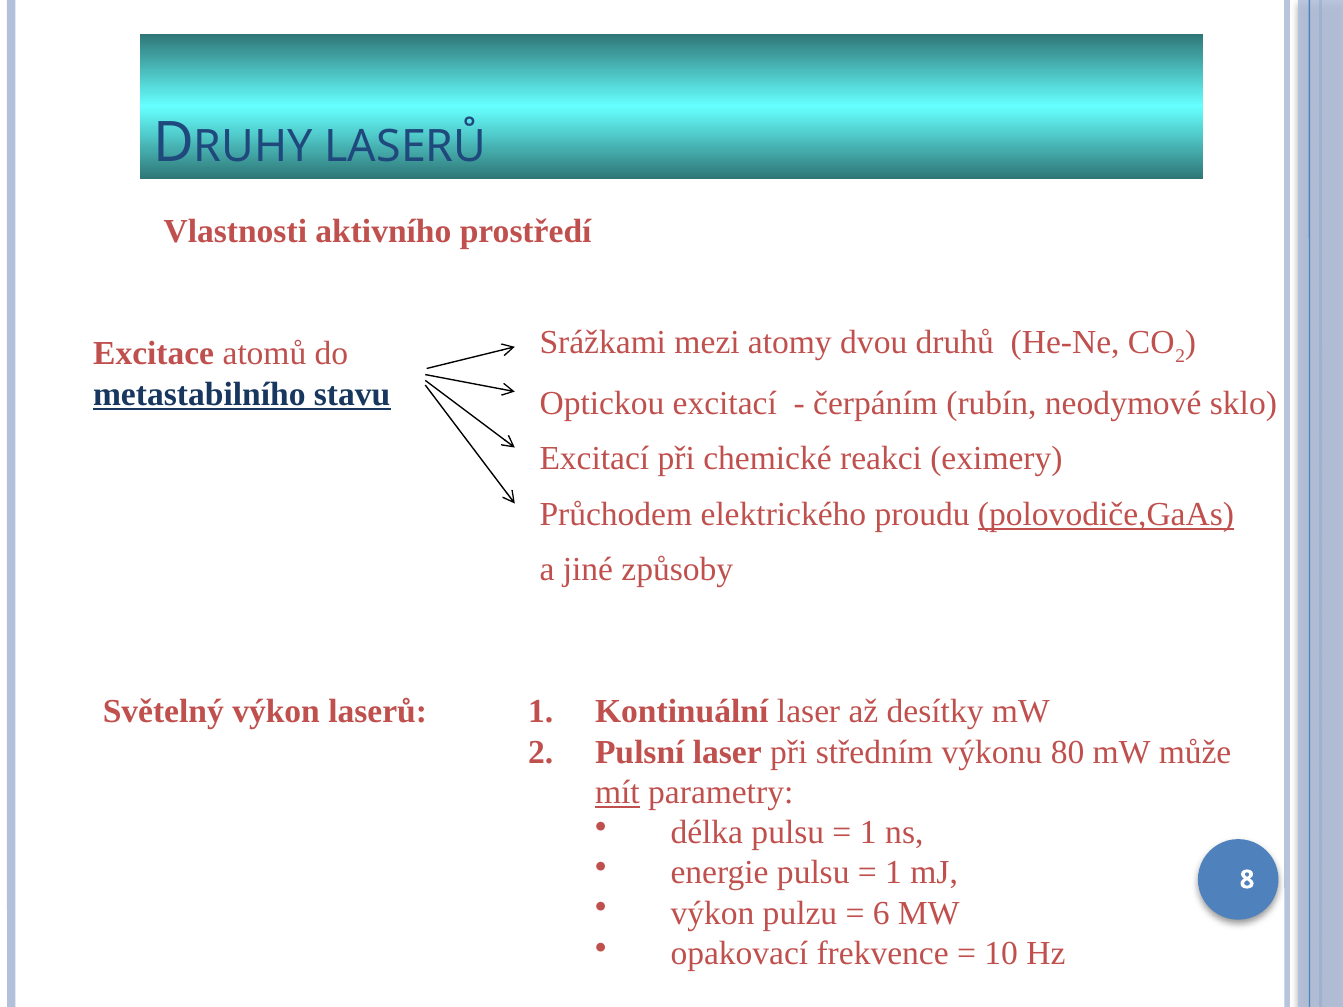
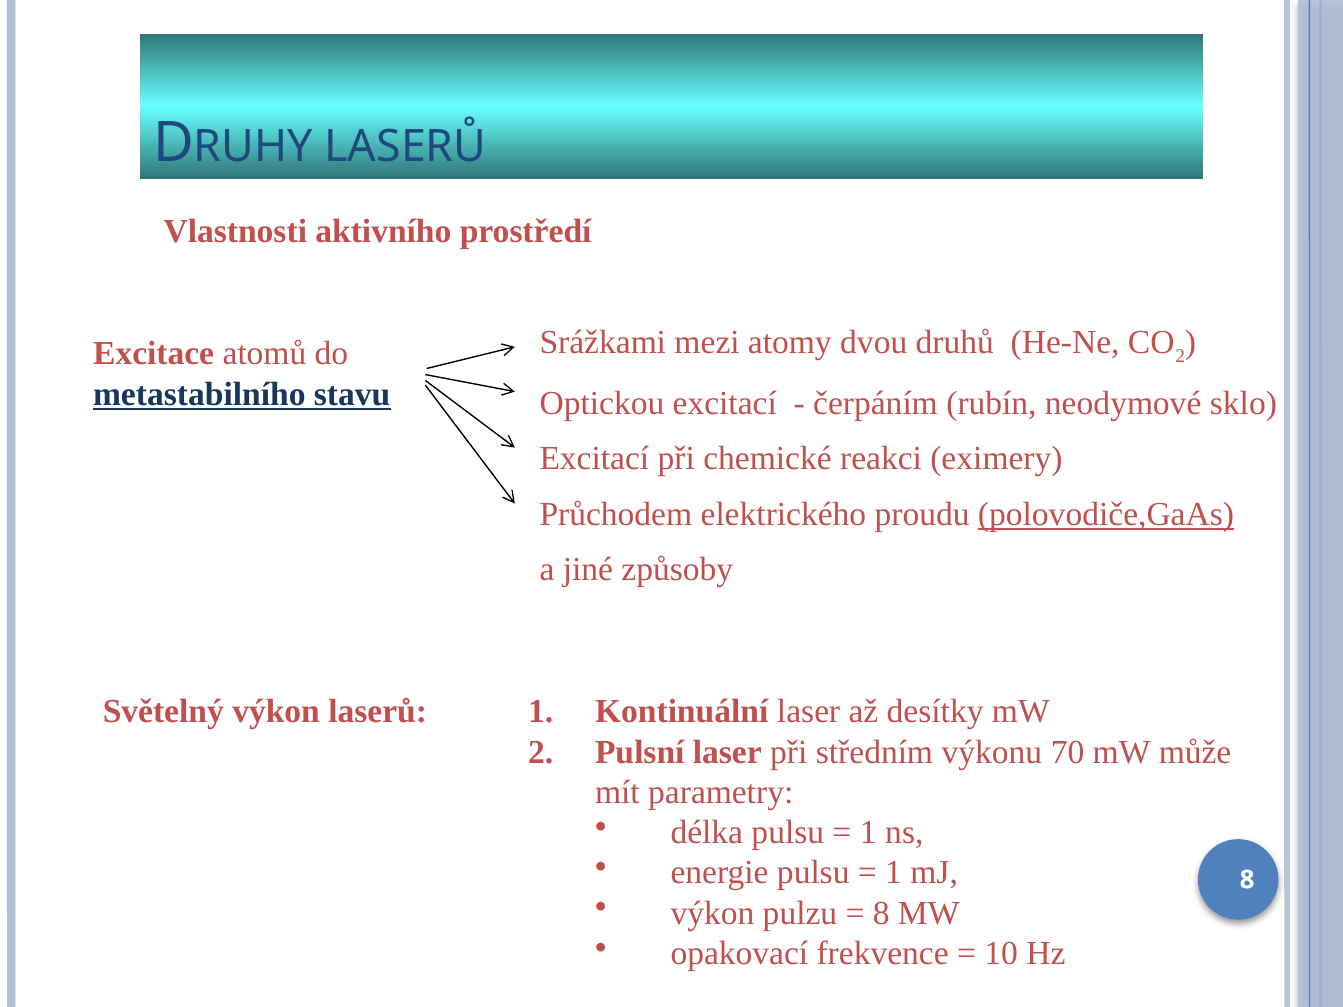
80: 80 -> 70
mít underline: present -> none
6 at (881, 913): 6 -> 8
